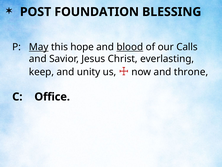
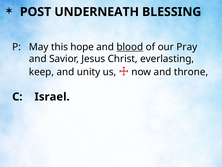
FOUNDATION: FOUNDATION -> UNDERNEATH
May underline: present -> none
Calls: Calls -> Pray
Office: Office -> Israel
